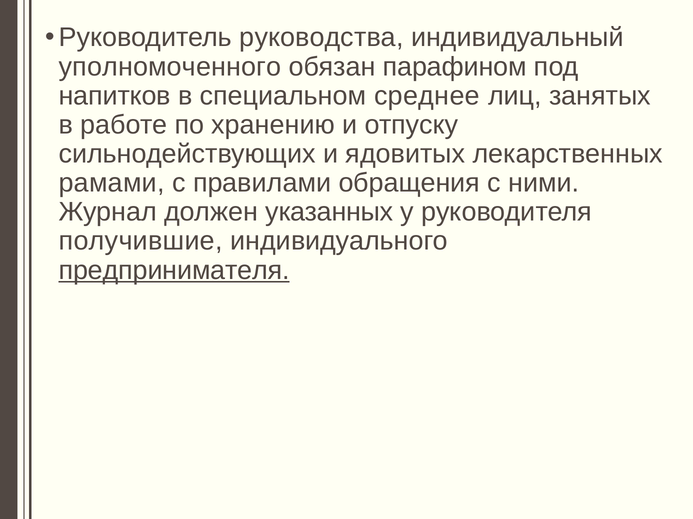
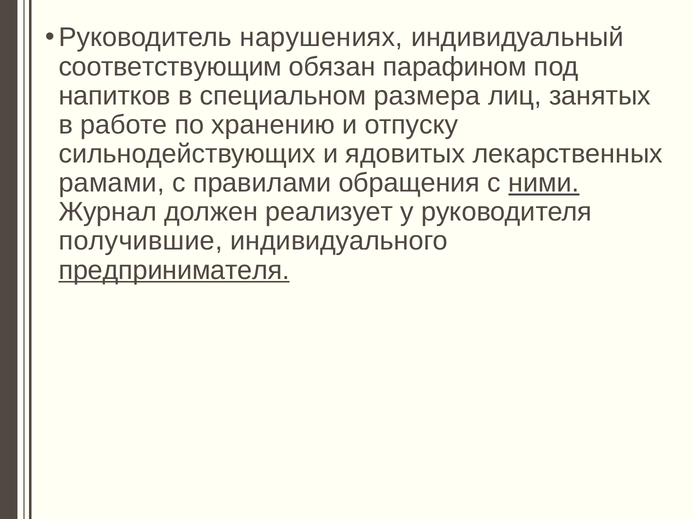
руководства: руководства -> нарушениях
уполномоченного: уполномоченного -> соответствующим
среднее: среднее -> размера
ними underline: none -> present
указанных: указанных -> реализует
